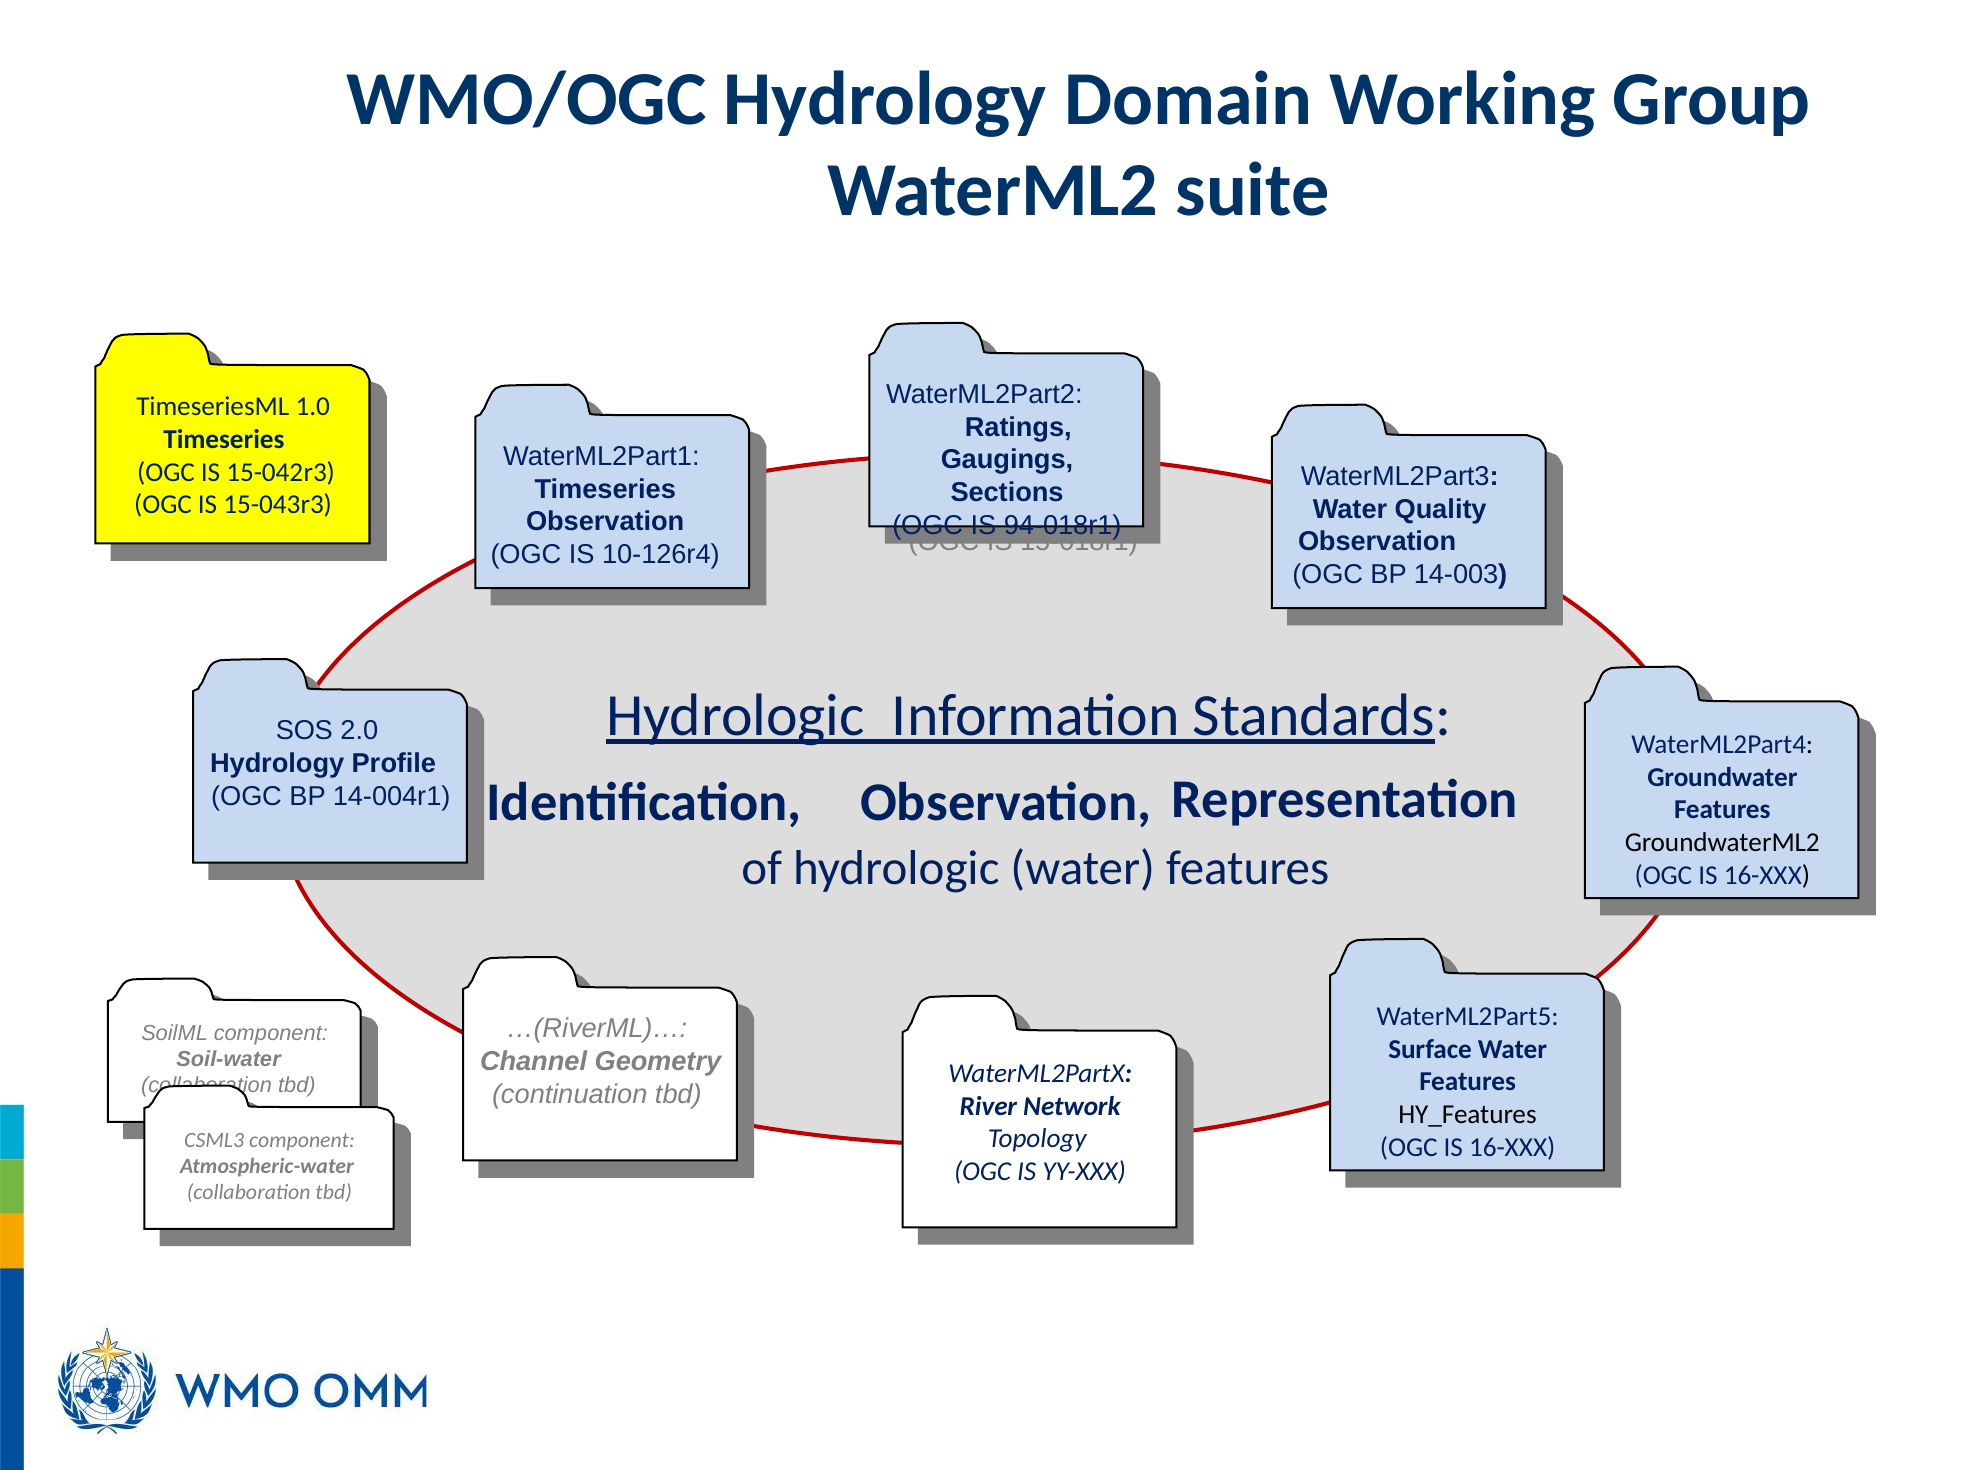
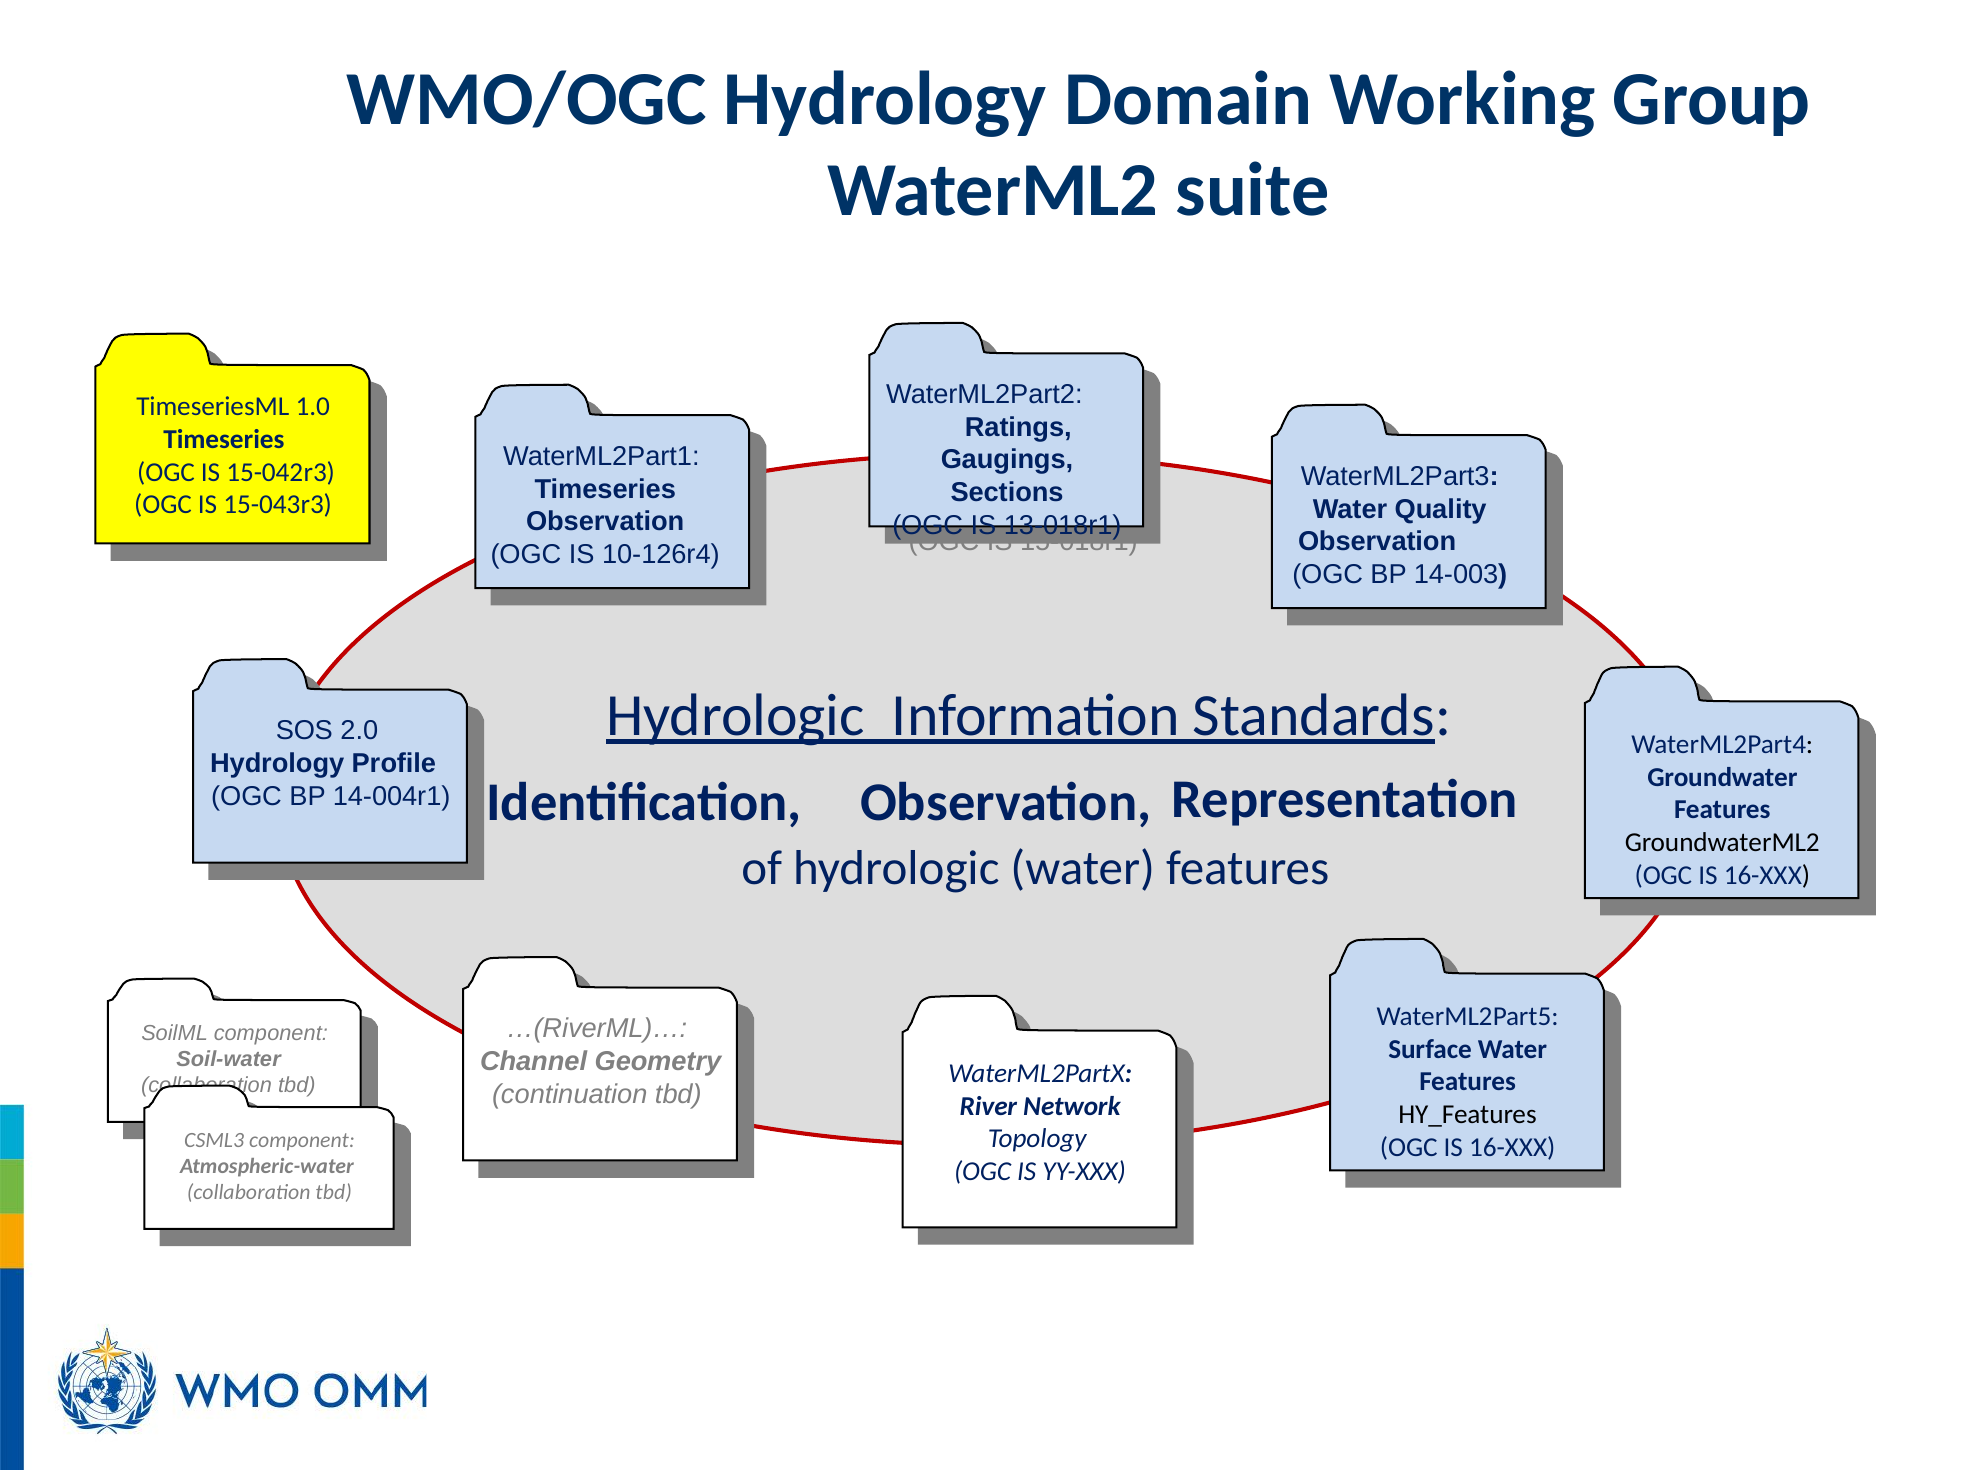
94-018r1: 94-018r1 -> 13-018r1
